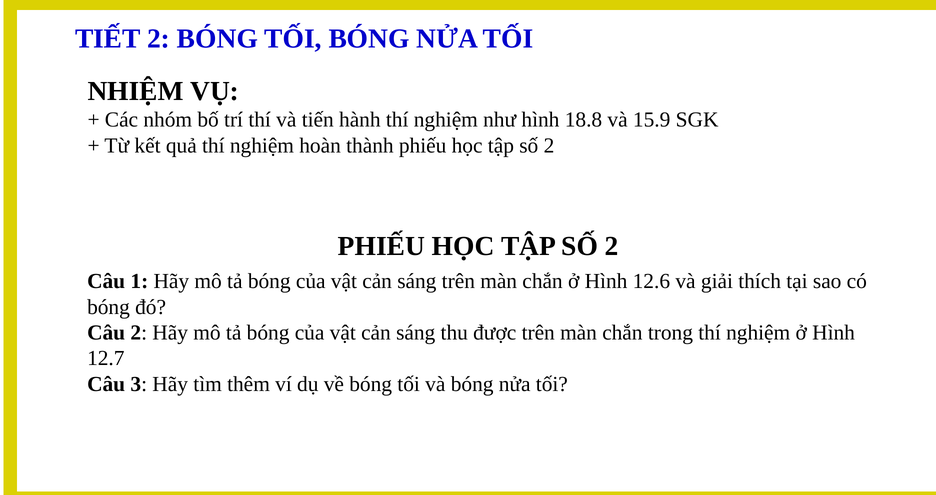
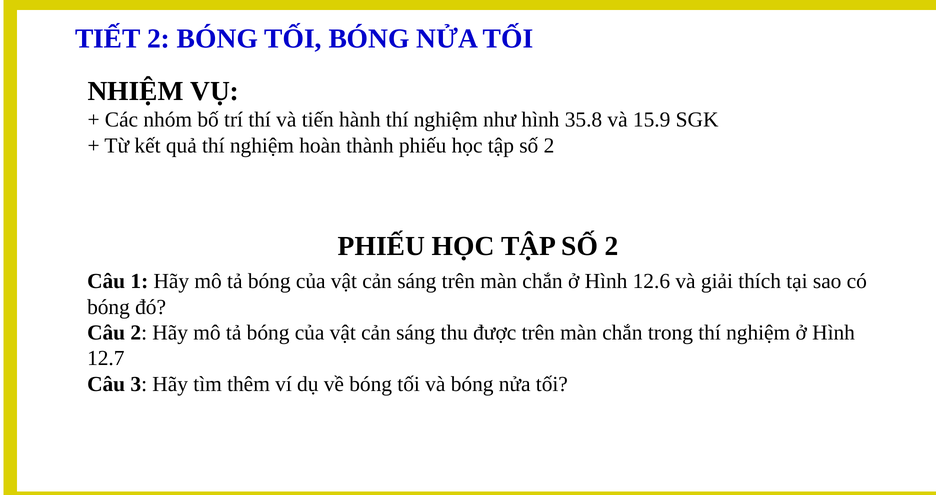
18.8: 18.8 -> 35.8
